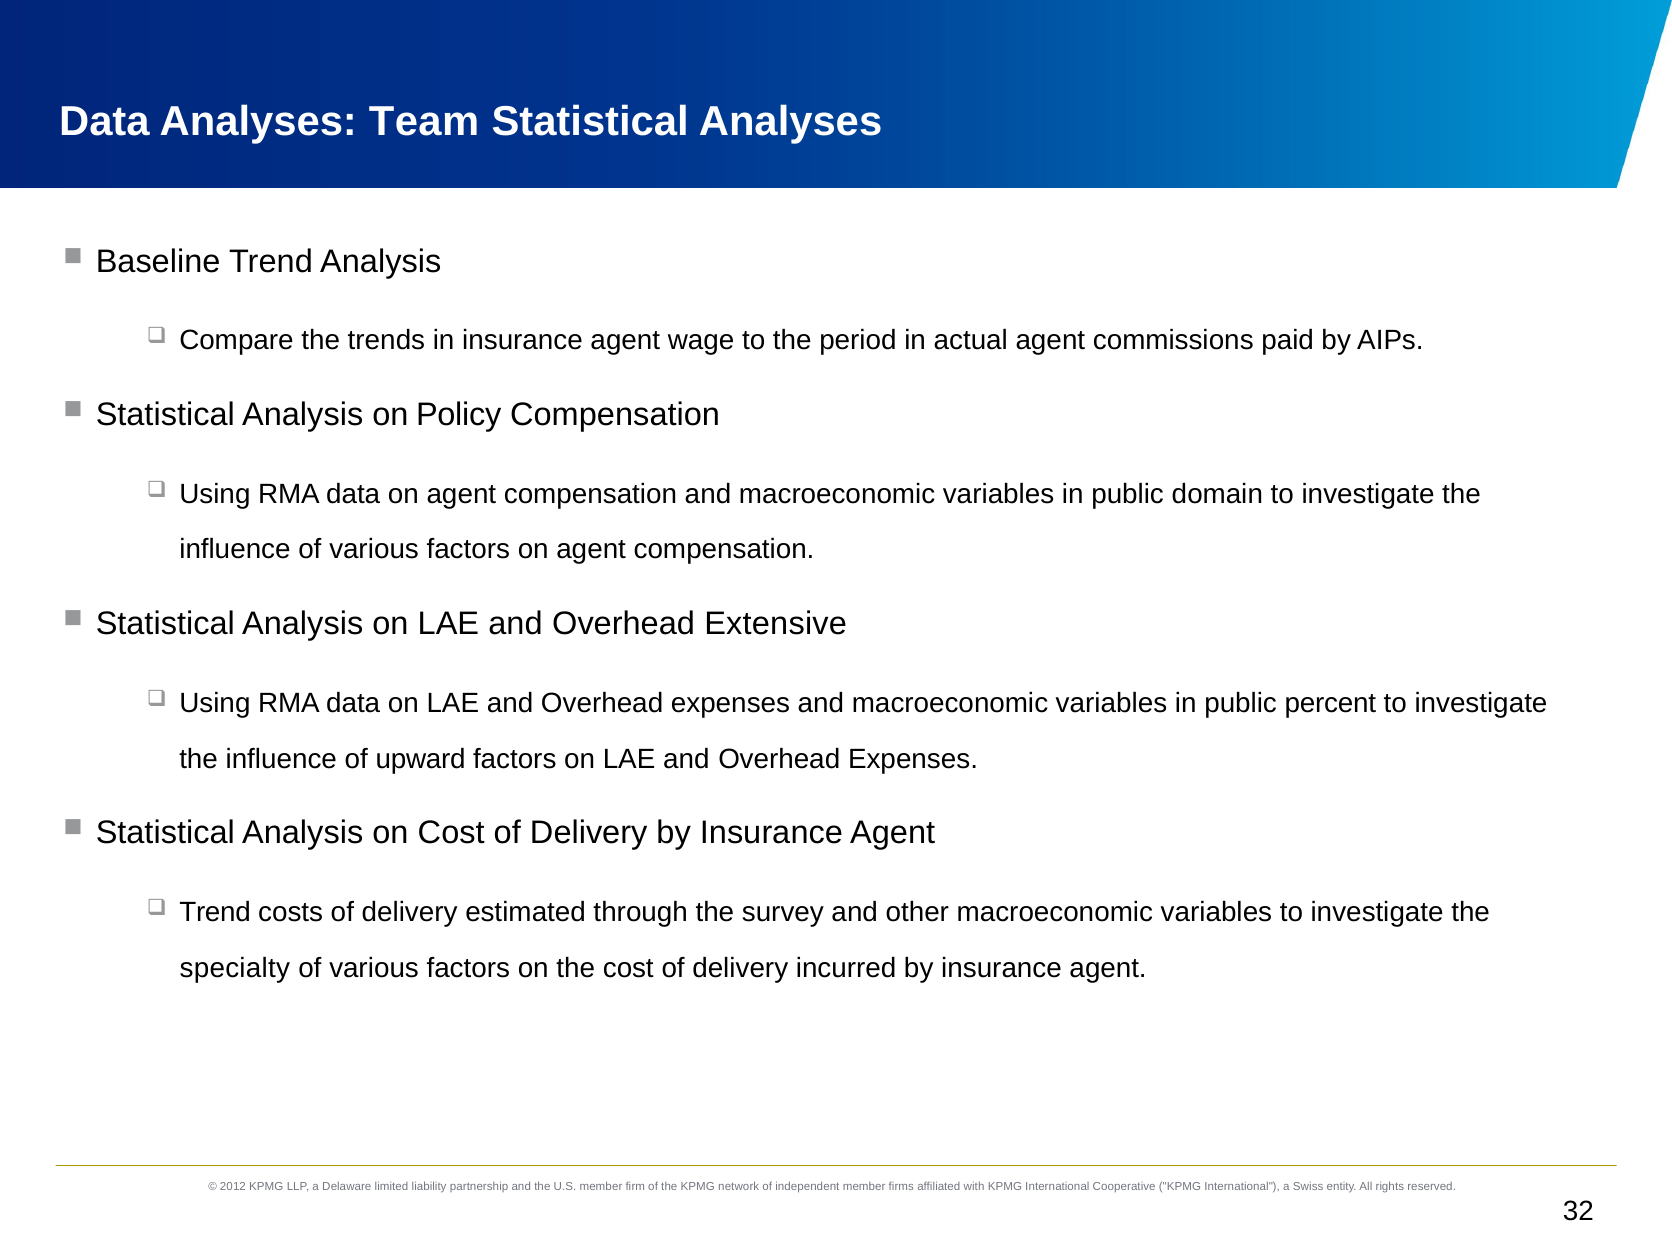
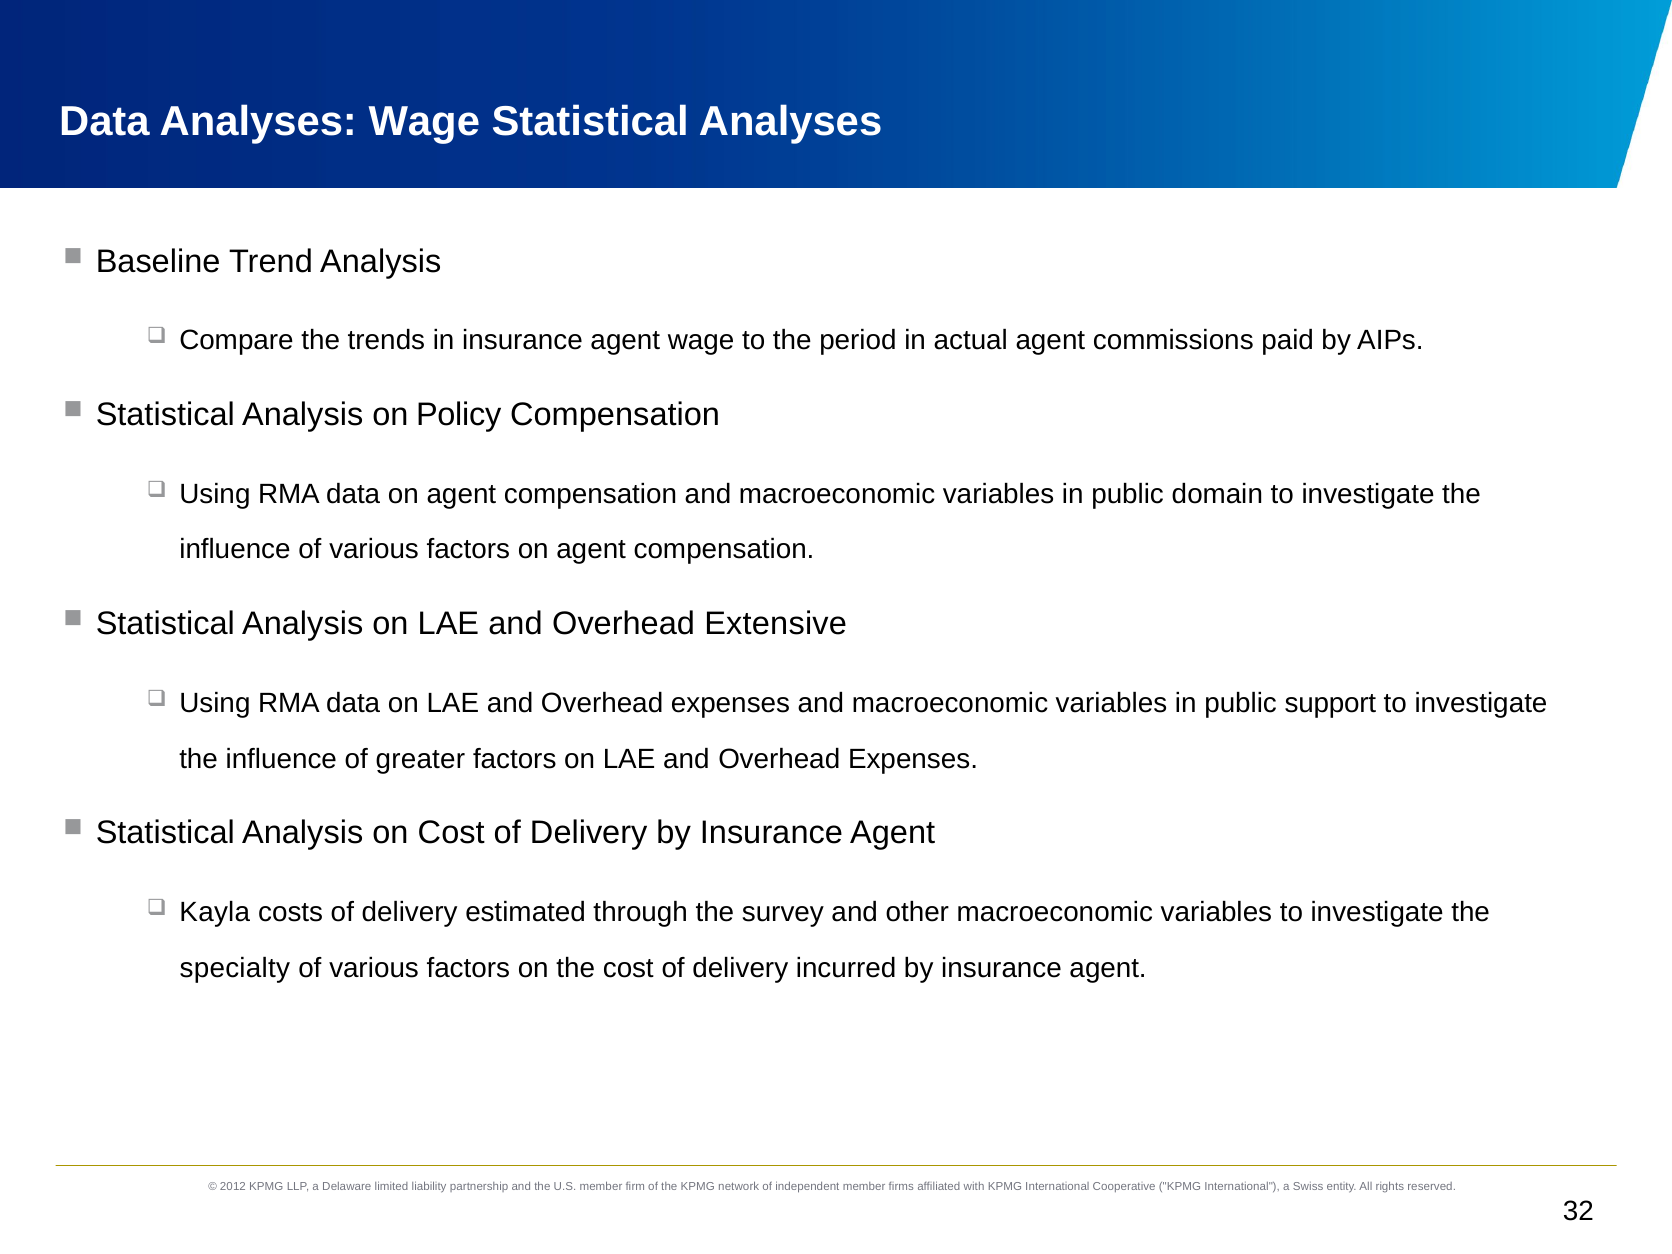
Analyses Team: Team -> Wage
percent: percent -> support
upward: upward -> greater
Trend at (215, 912): Trend -> Kayla
